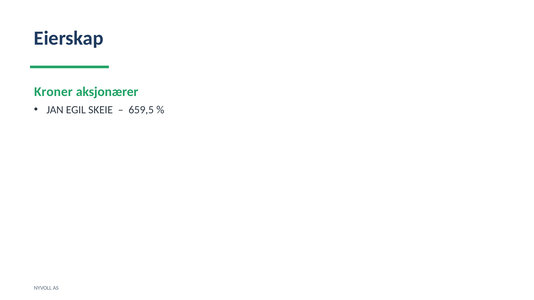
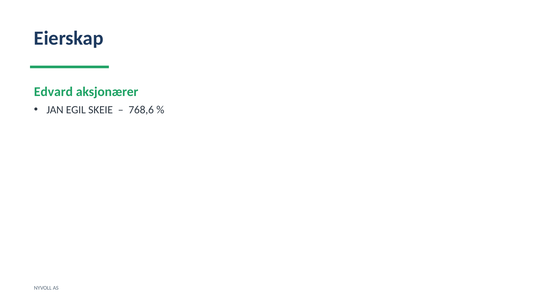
Kroner: Kroner -> Edvard
659,5: 659,5 -> 768,6
